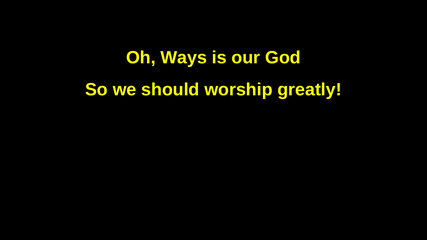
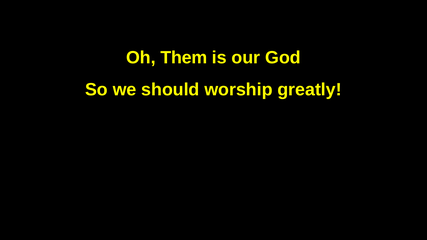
Ways: Ways -> Them
